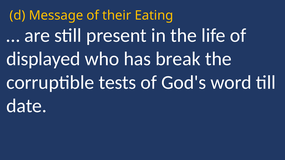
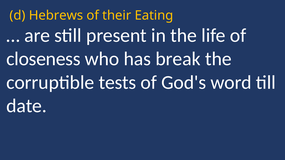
Message: Message -> Hebrews
displayed: displayed -> closeness
